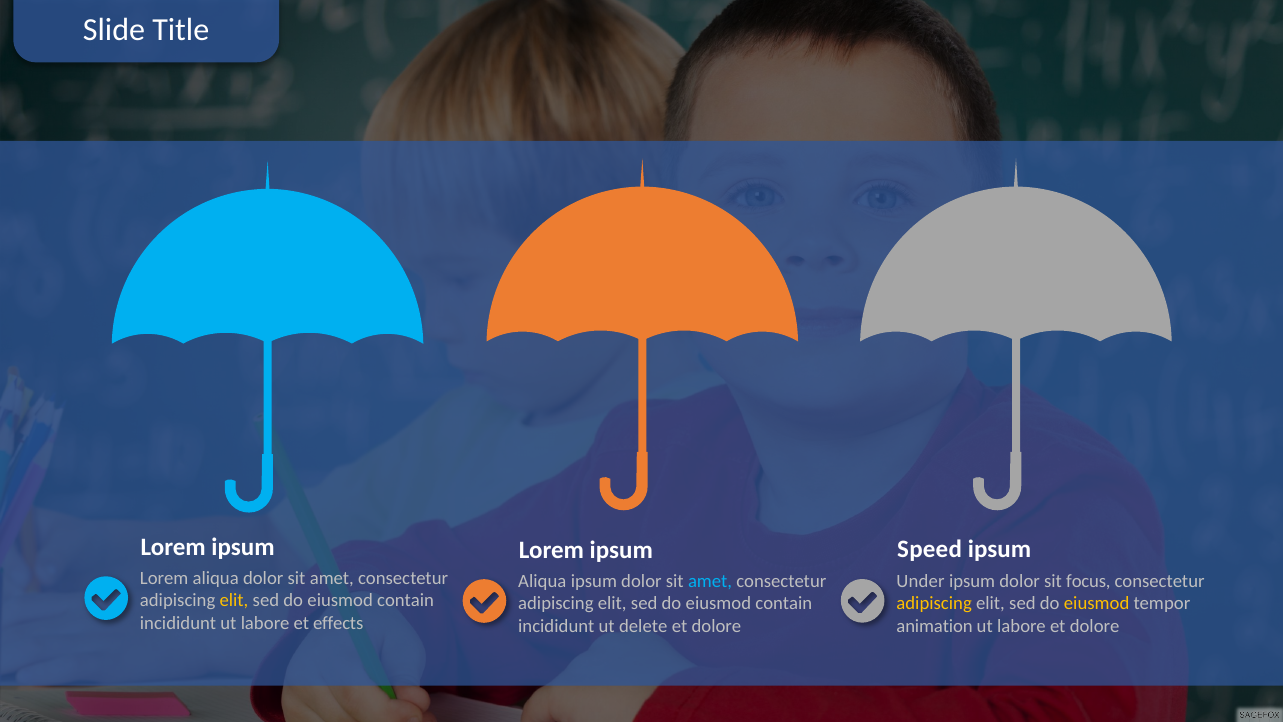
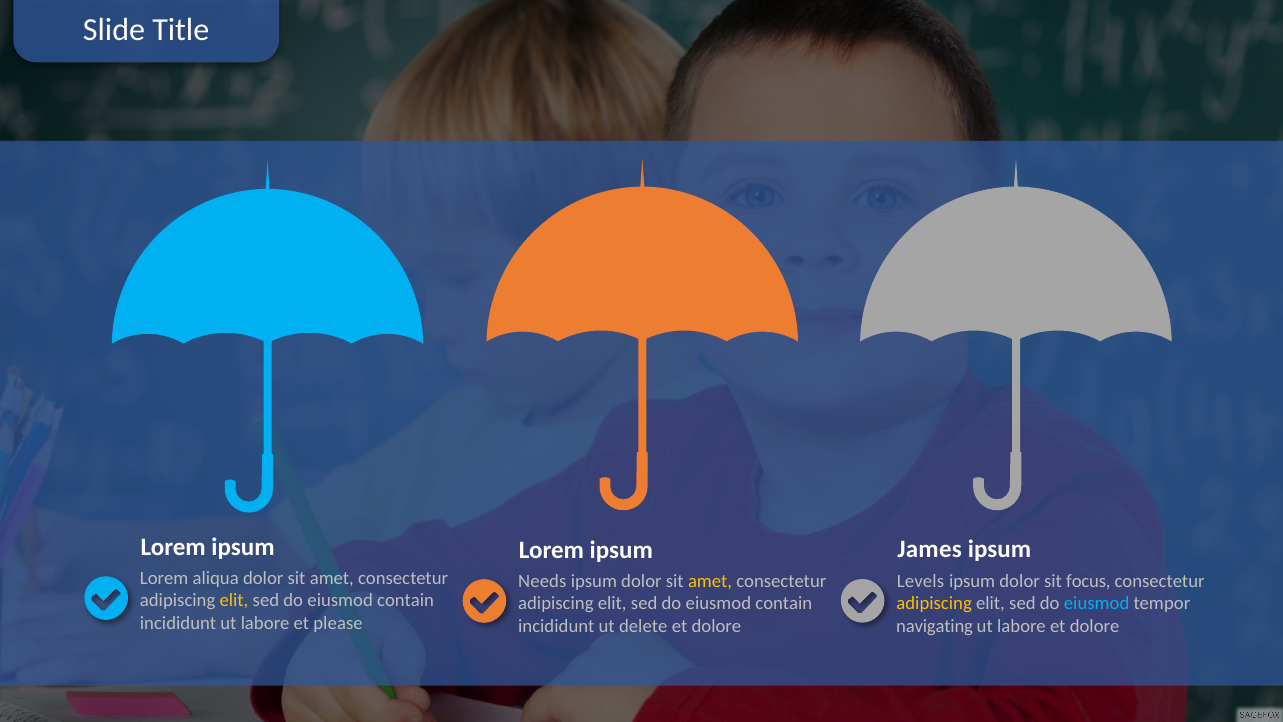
Speed: Speed -> James
Under: Under -> Levels
Aliqua at (542, 581): Aliqua -> Needs
amet at (710, 581) colour: light blue -> yellow
eiusmod at (1097, 603) colour: yellow -> light blue
effects: effects -> please
animation: animation -> navigating
